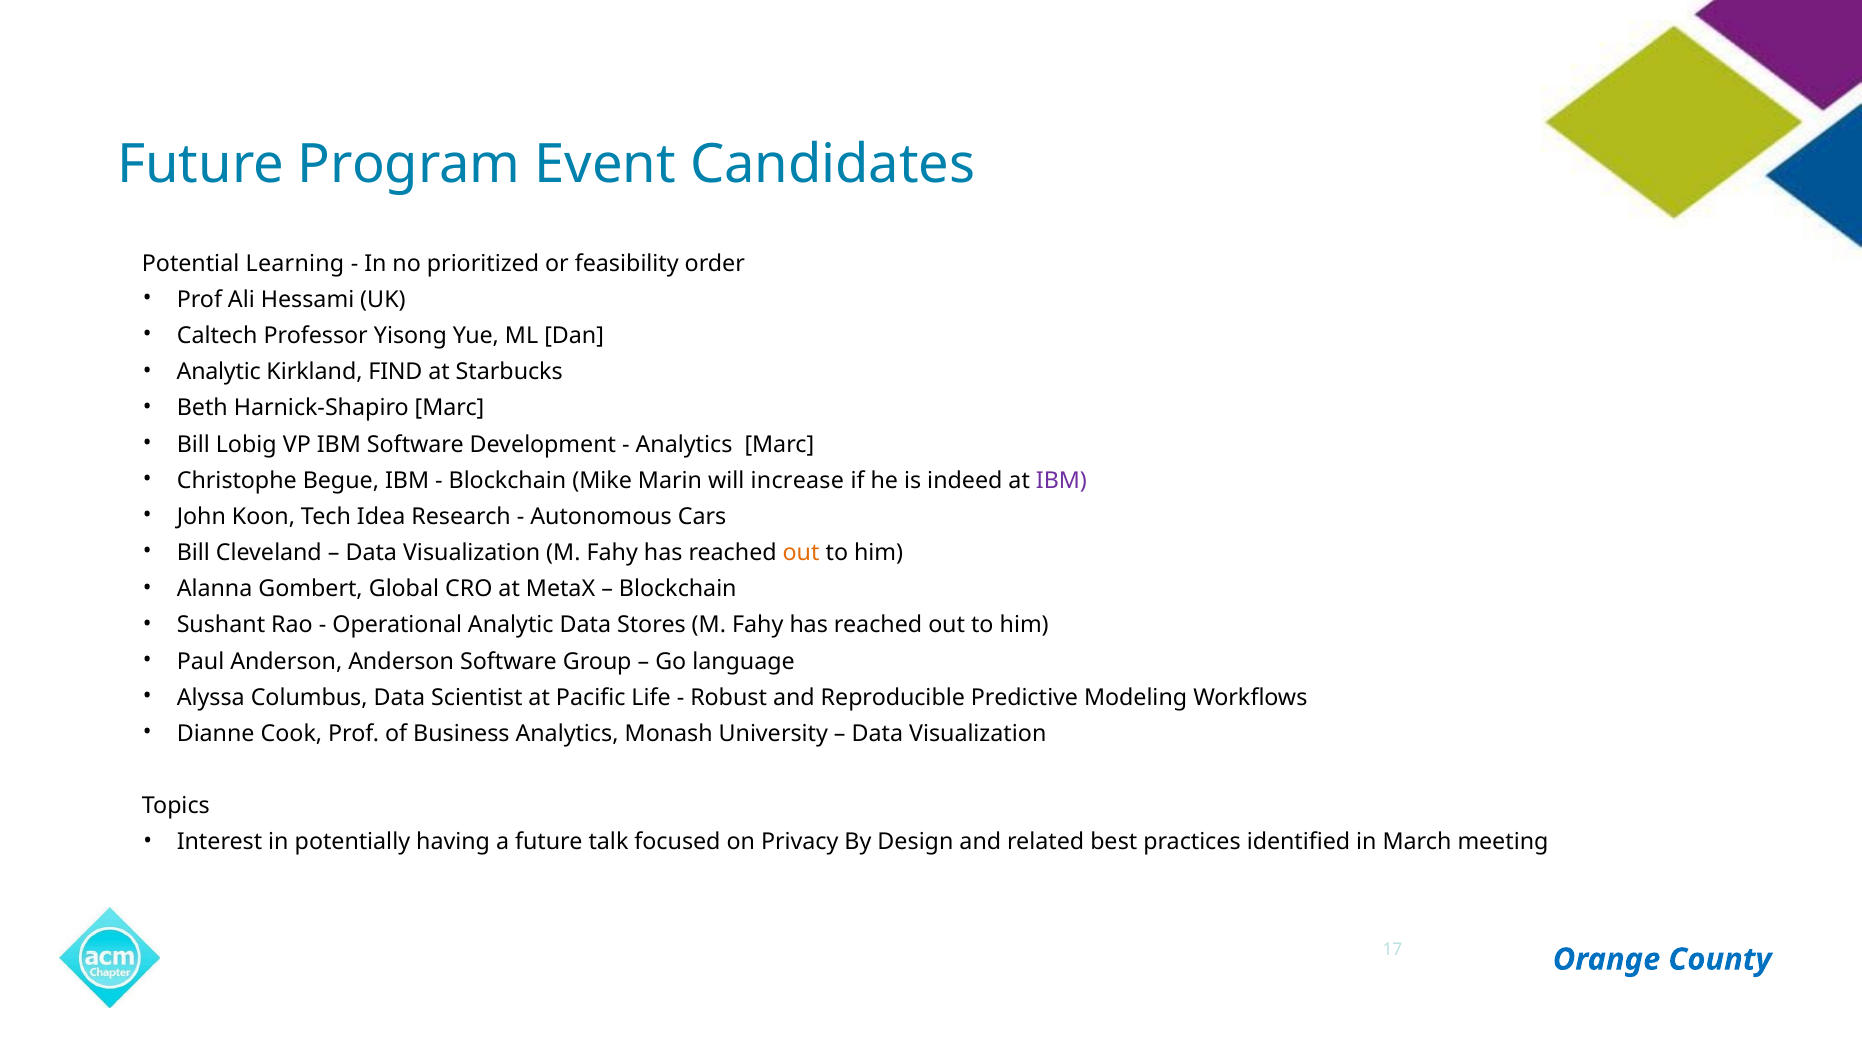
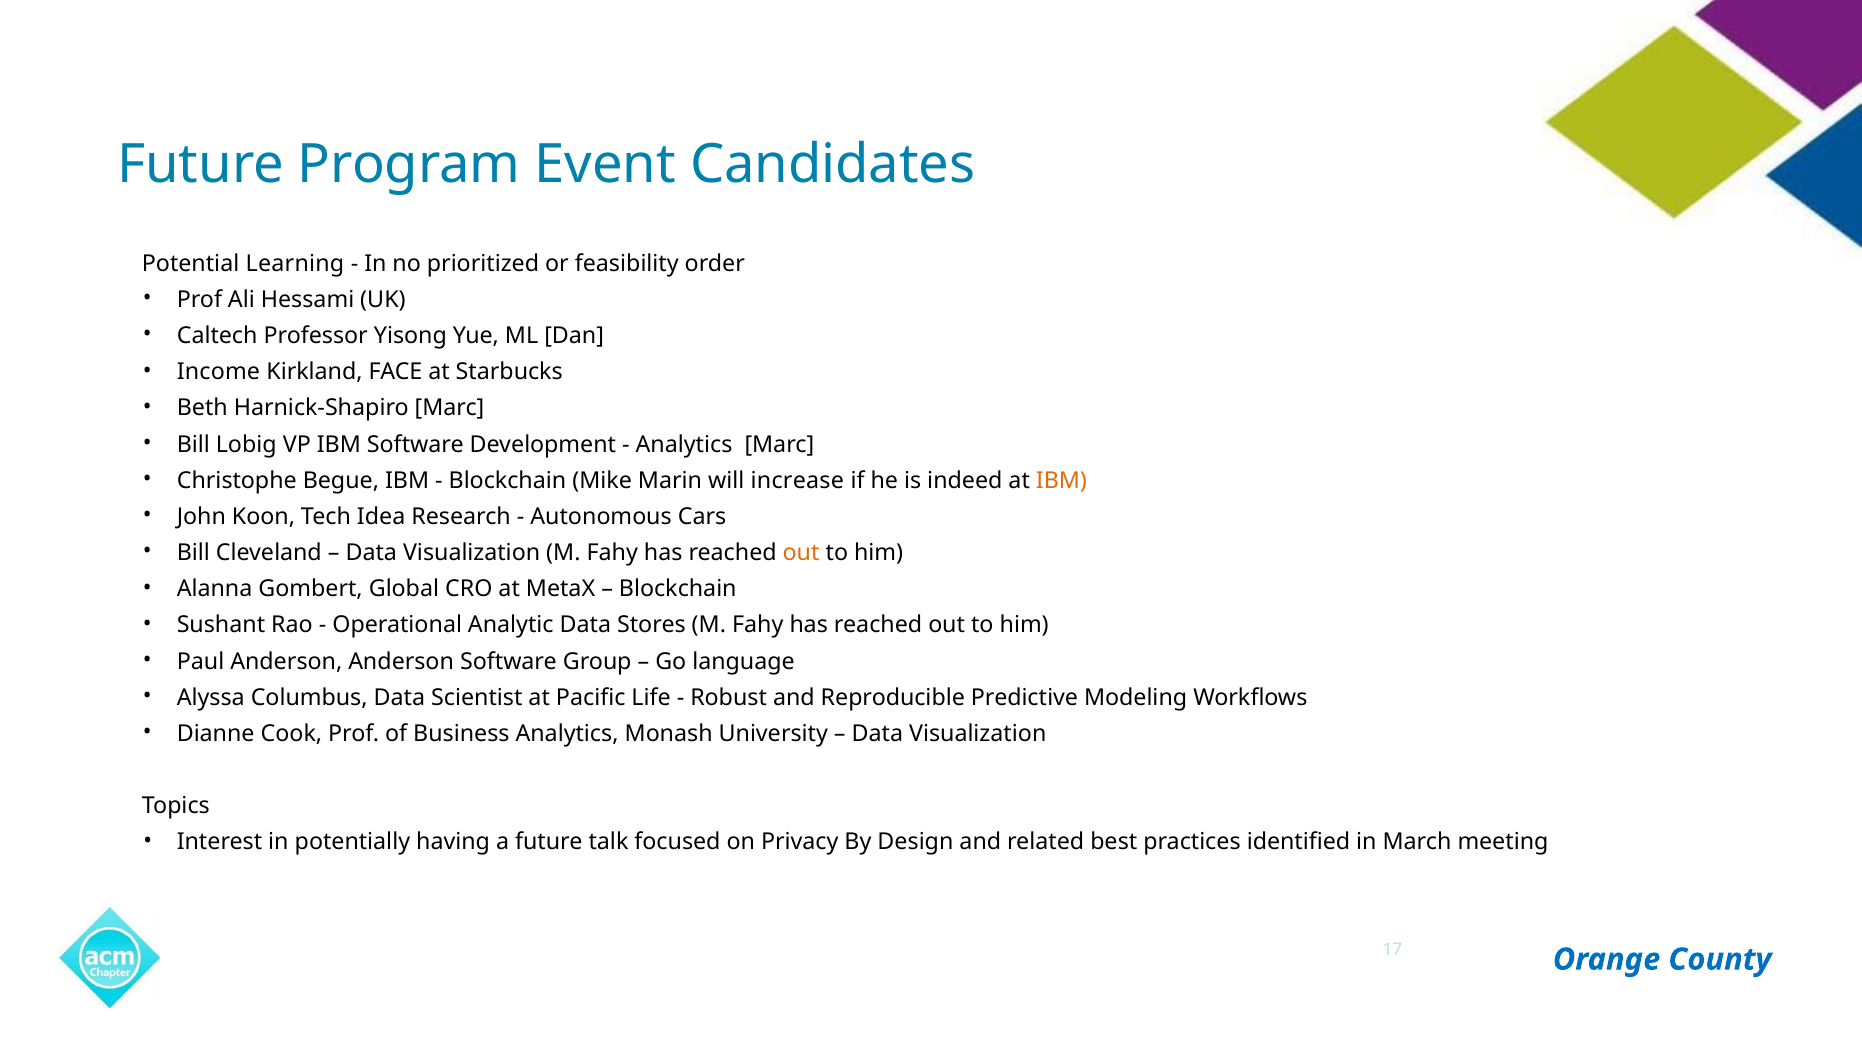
Analytic at (219, 372): Analytic -> Income
FIND: FIND -> FACE
IBM at (1061, 481) colour: purple -> orange
